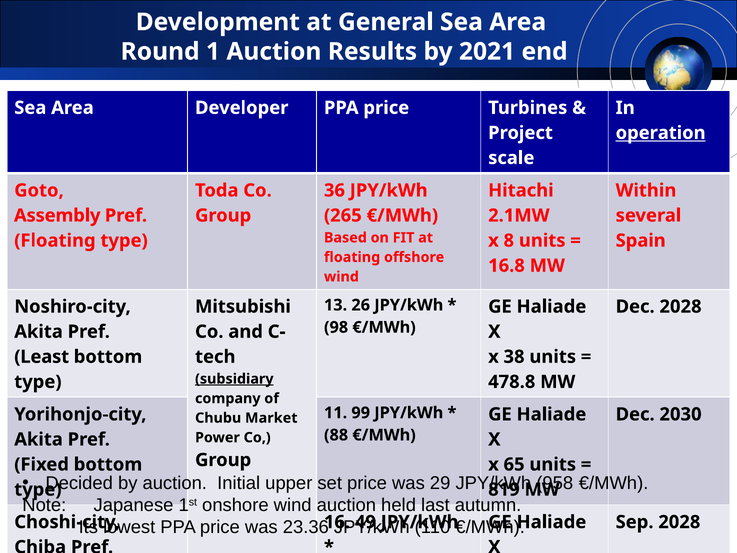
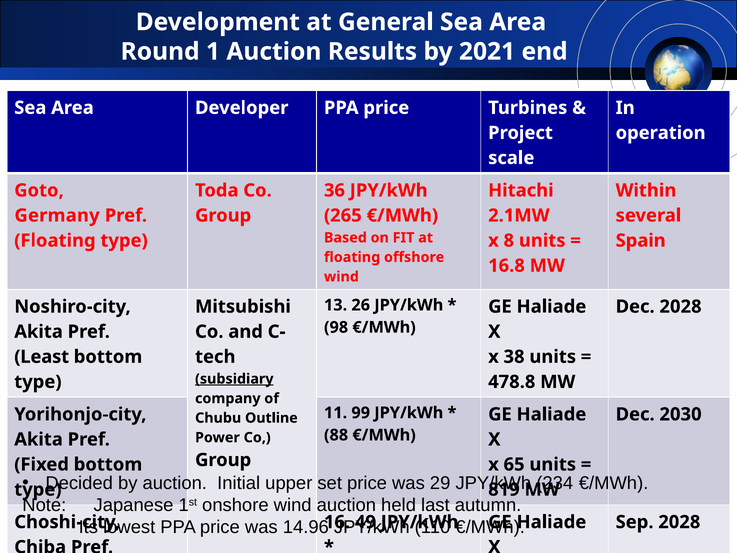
operation underline: present -> none
Assembly: Assembly -> Germany
Market: Market -> Outline
958: 958 -> 234
23.36: 23.36 -> 14.96
